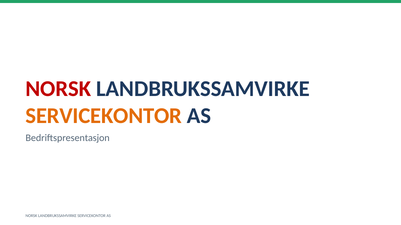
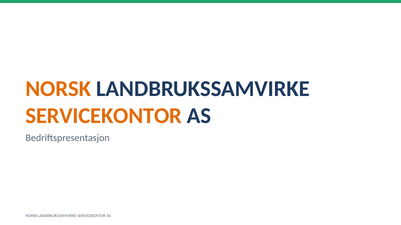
NORSK at (58, 89) colour: red -> orange
